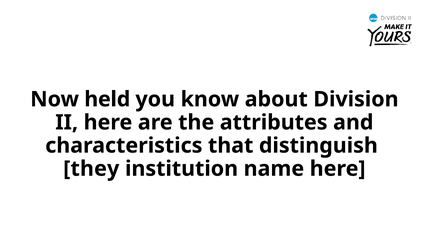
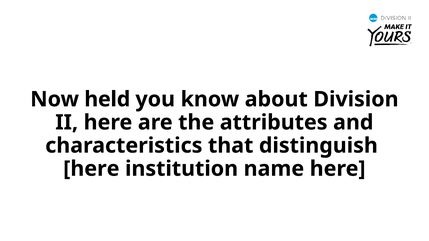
they at (91, 169): they -> here
